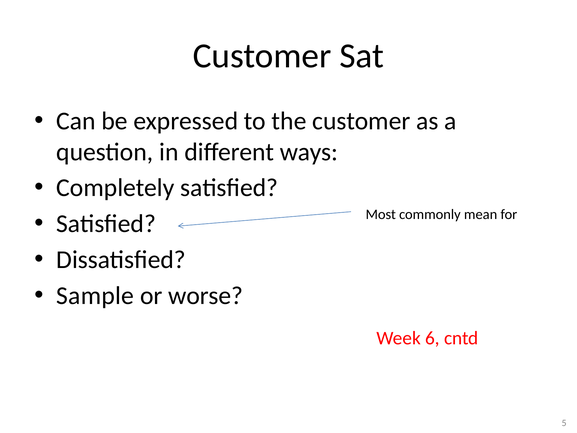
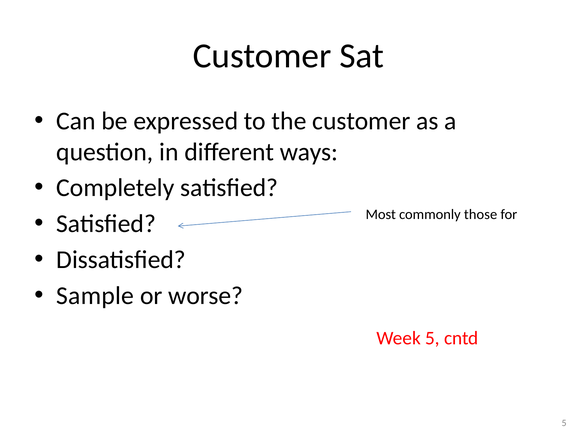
mean: mean -> those
Week 6: 6 -> 5
